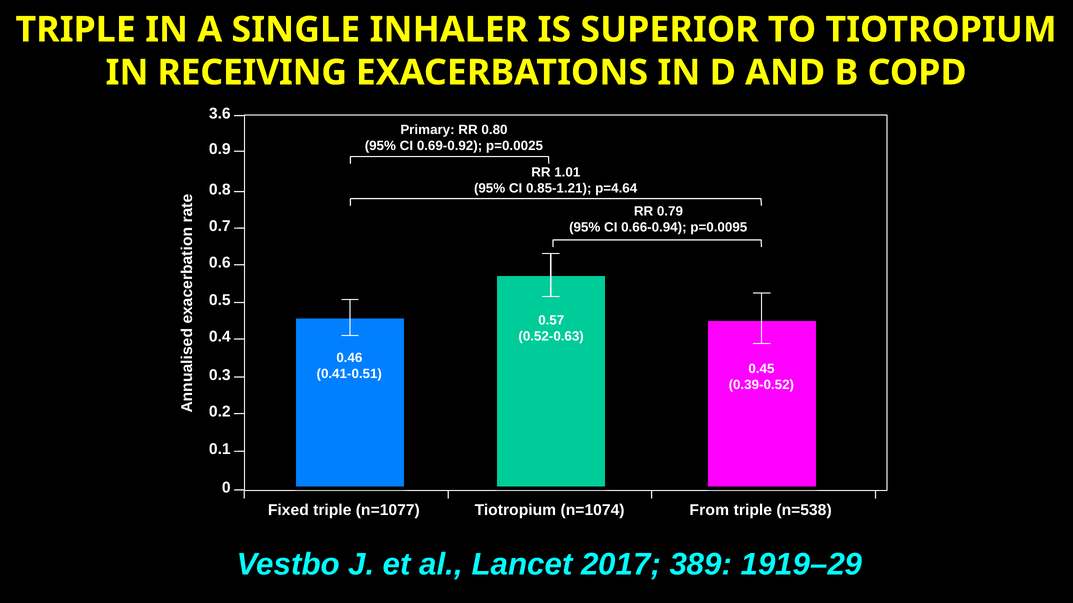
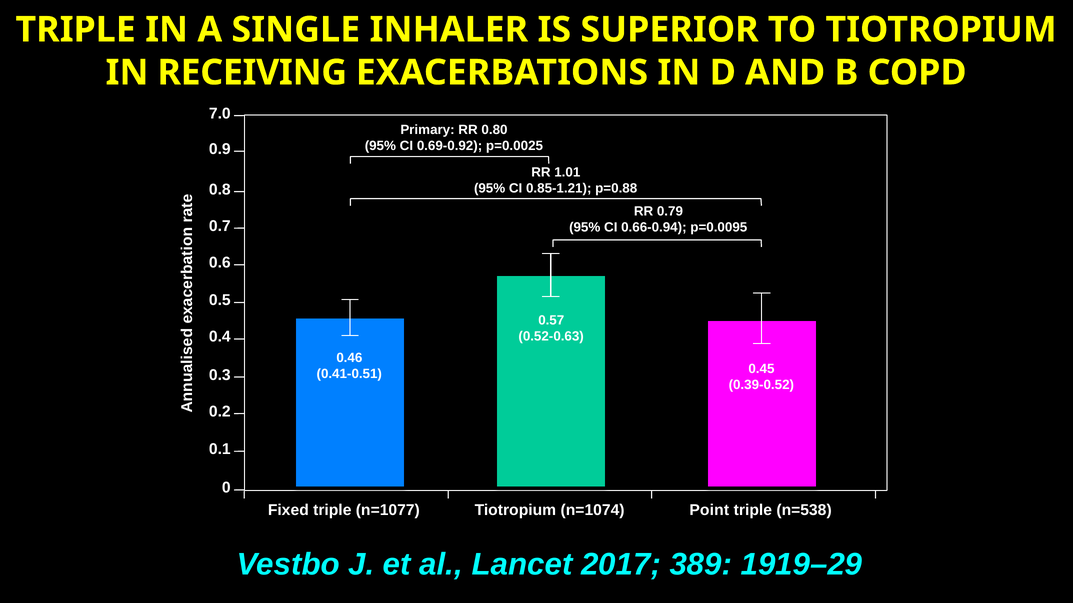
3.6: 3.6 -> 7.0
p=4.64: p=4.64 -> p=0.88
From: From -> Point
